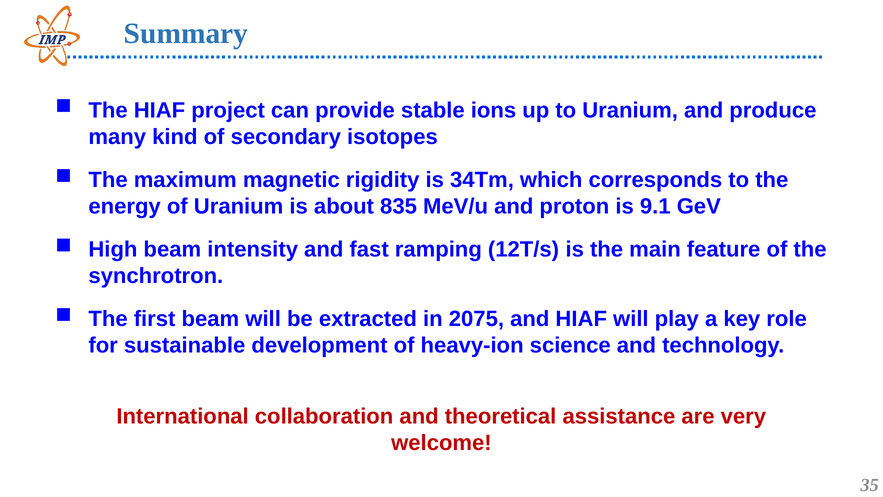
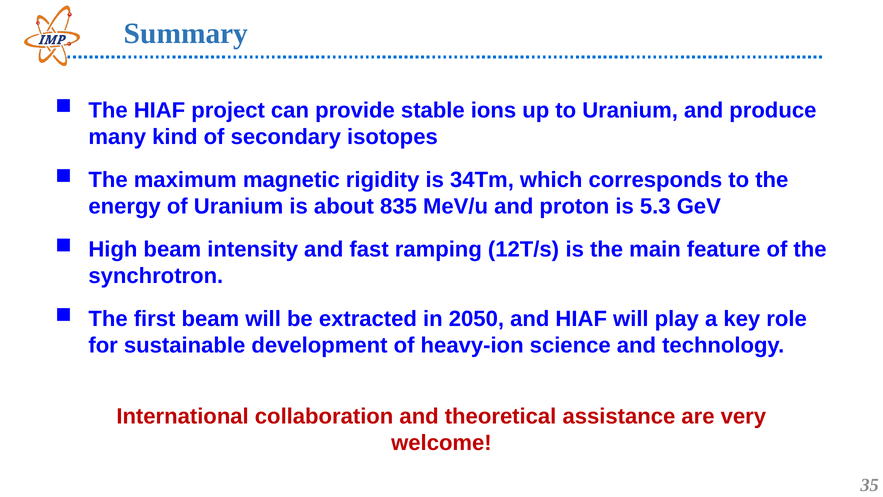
9.1: 9.1 -> 5.3
2075: 2075 -> 2050
